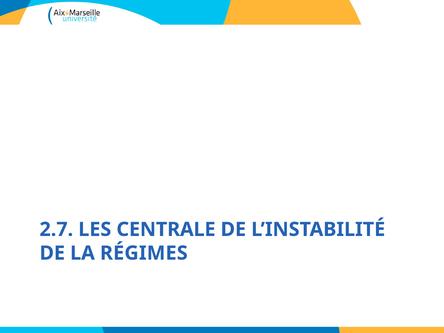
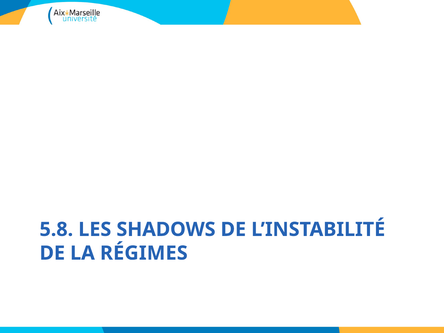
2.7: 2.7 -> 5.8
CENTRALE: CENTRALE -> SHADOWS
